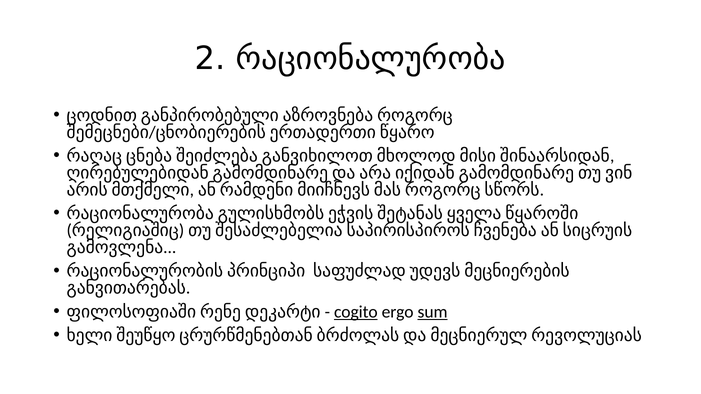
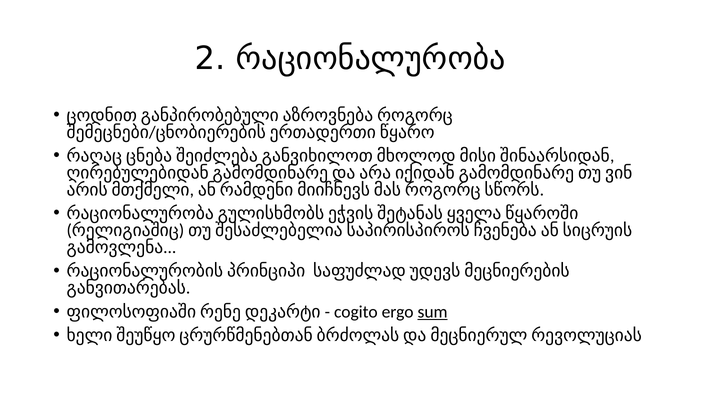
cogito underline: present -> none
